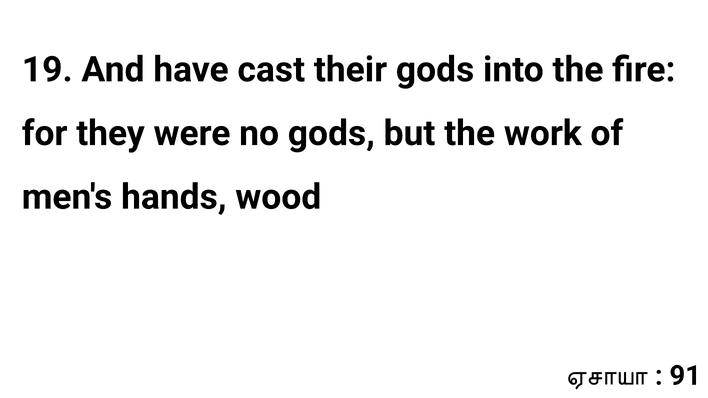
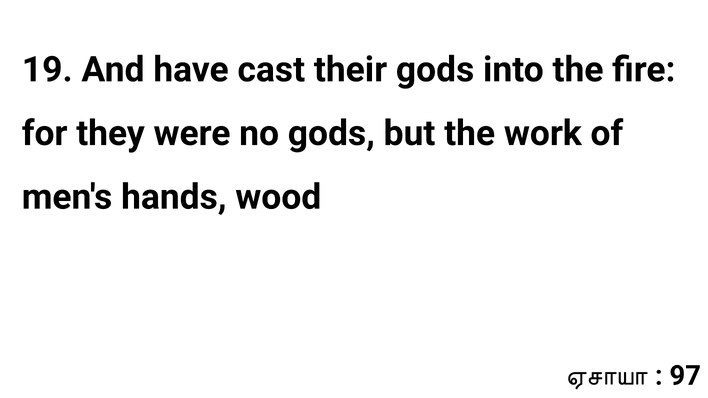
91: 91 -> 97
